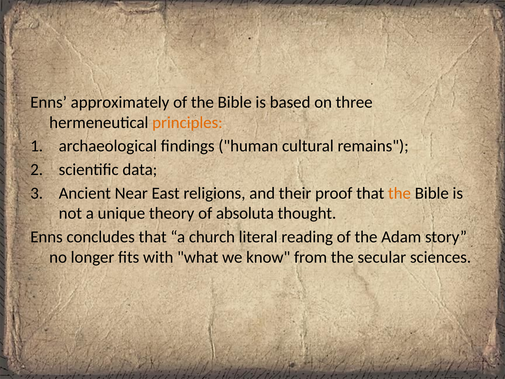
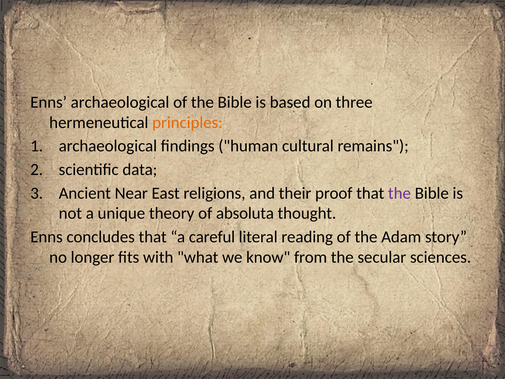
Enns approximately: approximately -> archaeological
the at (399, 193) colour: orange -> purple
church: church -> careful
